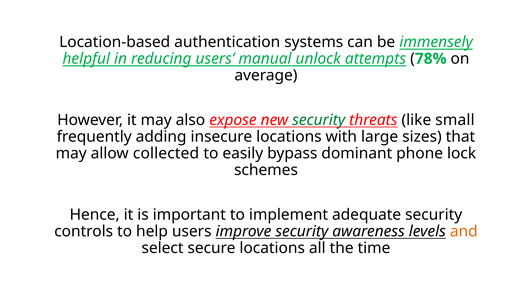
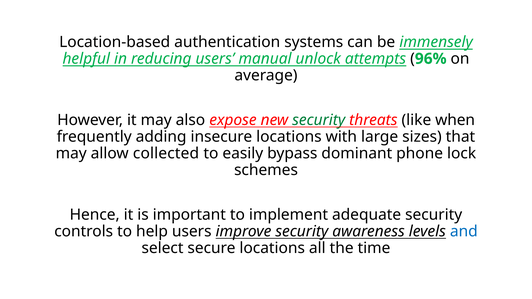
78%: 78% -> 96%
small: small -> when
and colour: orange -> blue
